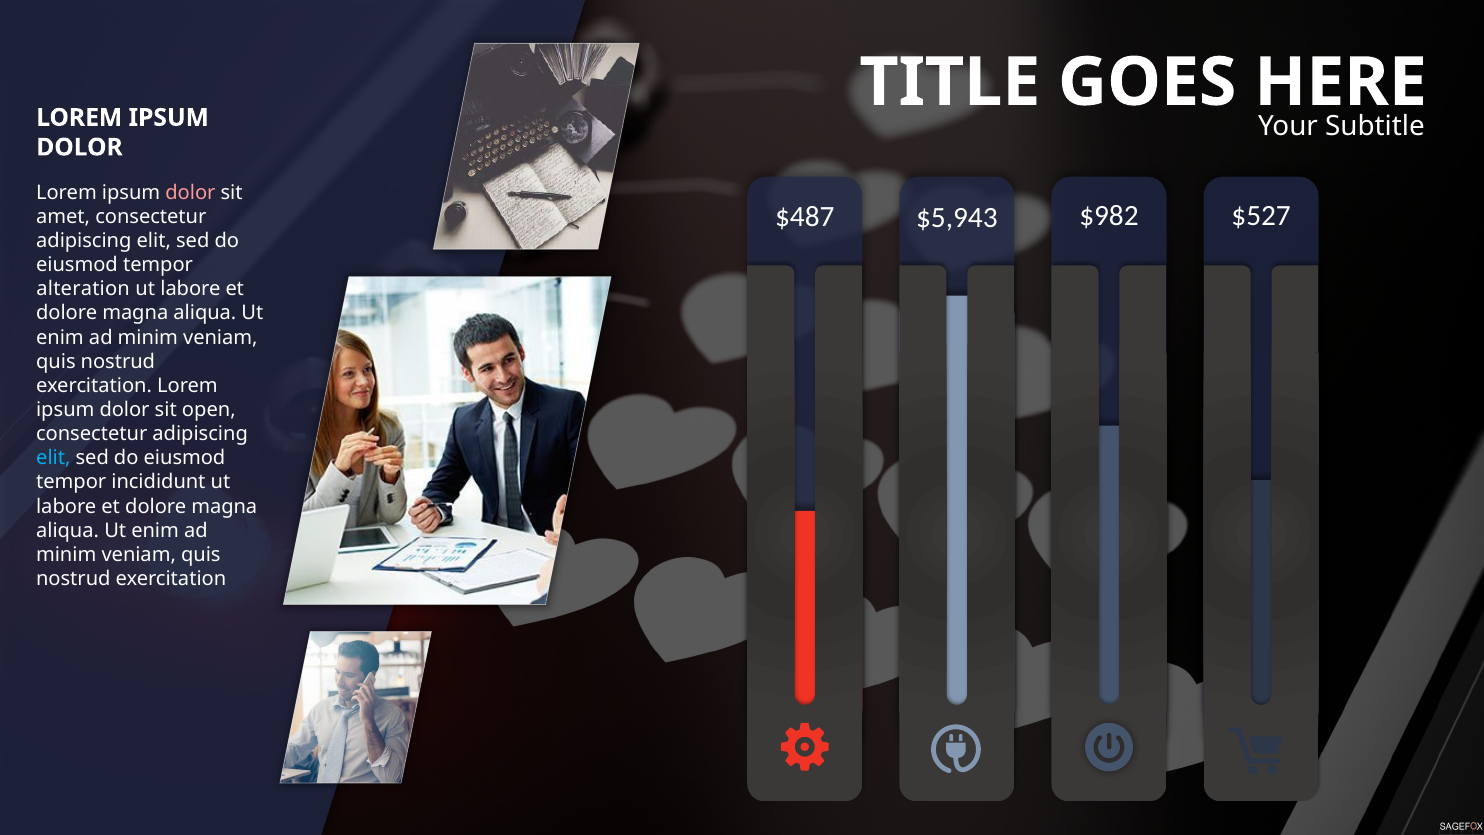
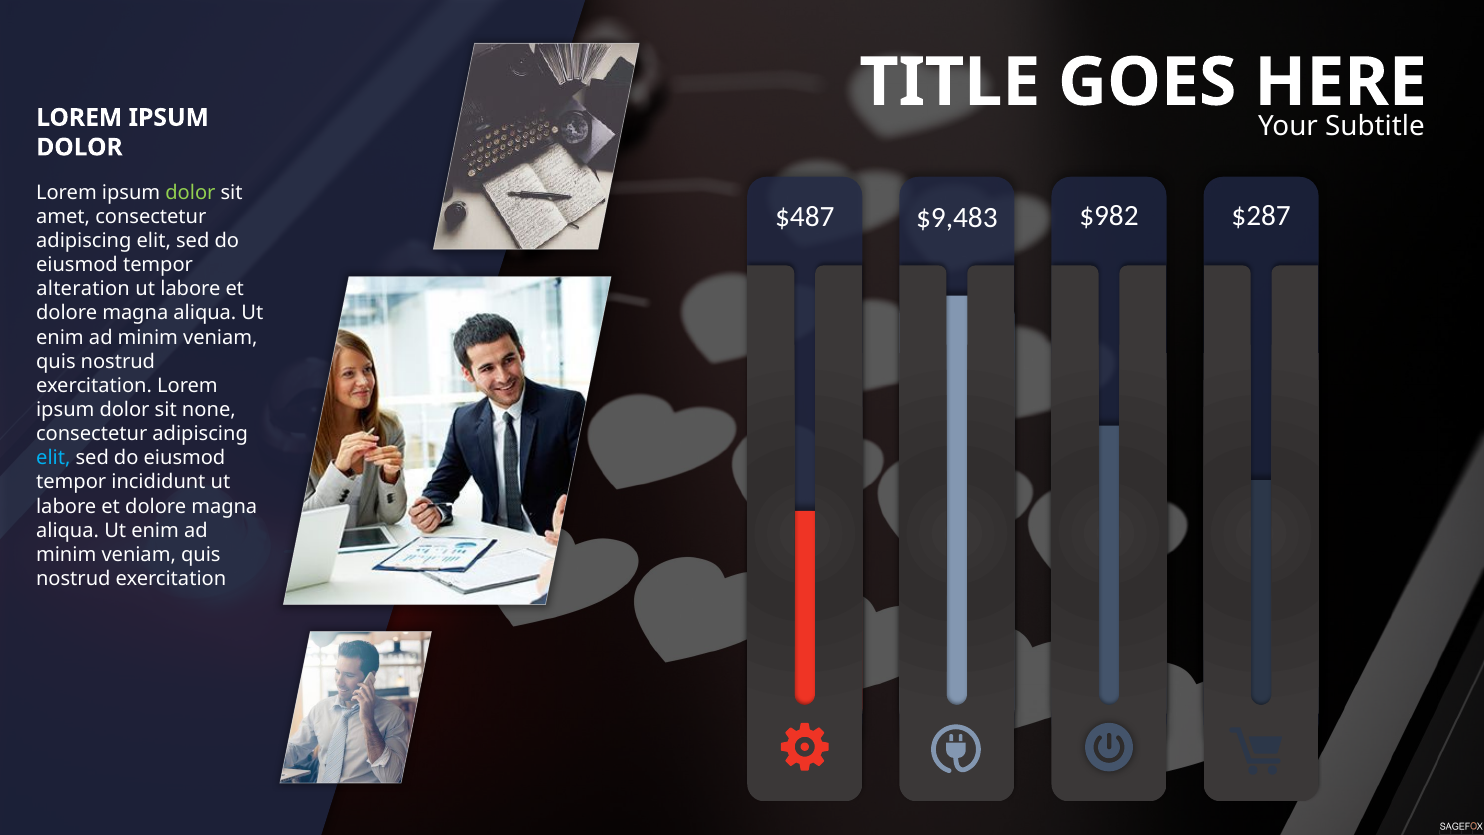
dolor at (190, 192) colour: pink -> light green
$5,943: $5,943 -> $9,483
$527: $527 -> $287
open: open -> none
